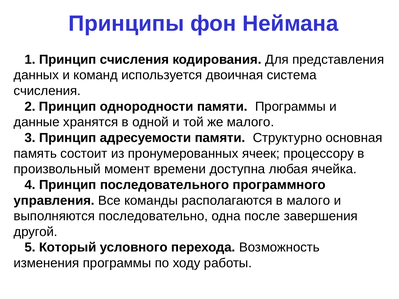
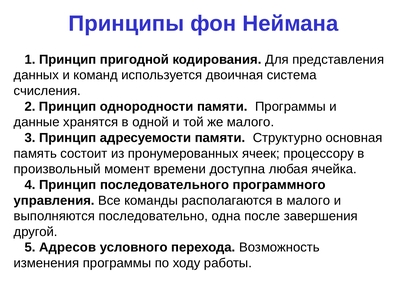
Принцип счисления: счисления -> пригодной
Который: Который -> Адресов
